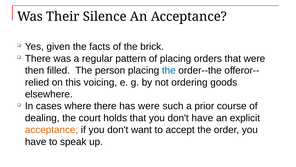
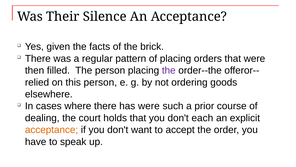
the at (169, 70) colour: blue -> purple
this voicing: voicing -> person
don't have: have -> each
